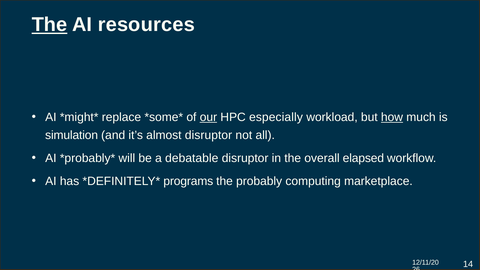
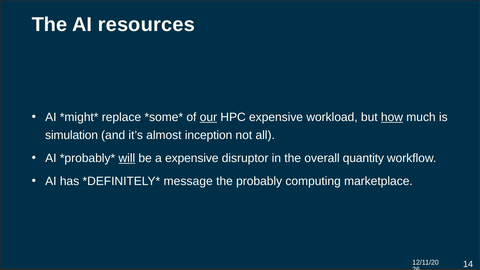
The at (49, 25) underline: present -> none
HPC especially: especially -> expensive
almost disruptor: disruptor -> inception
will underline: none -> present
a debatable: debatable -> expensive
elapsed: elapsed -> quantity
programs: programs -> message
